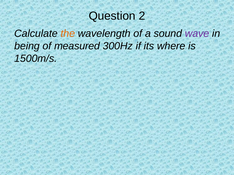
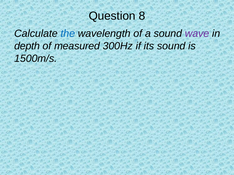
2: 2 -> 8
the colour: orange -> blue
being: being -> depth
its where: where -> sound
